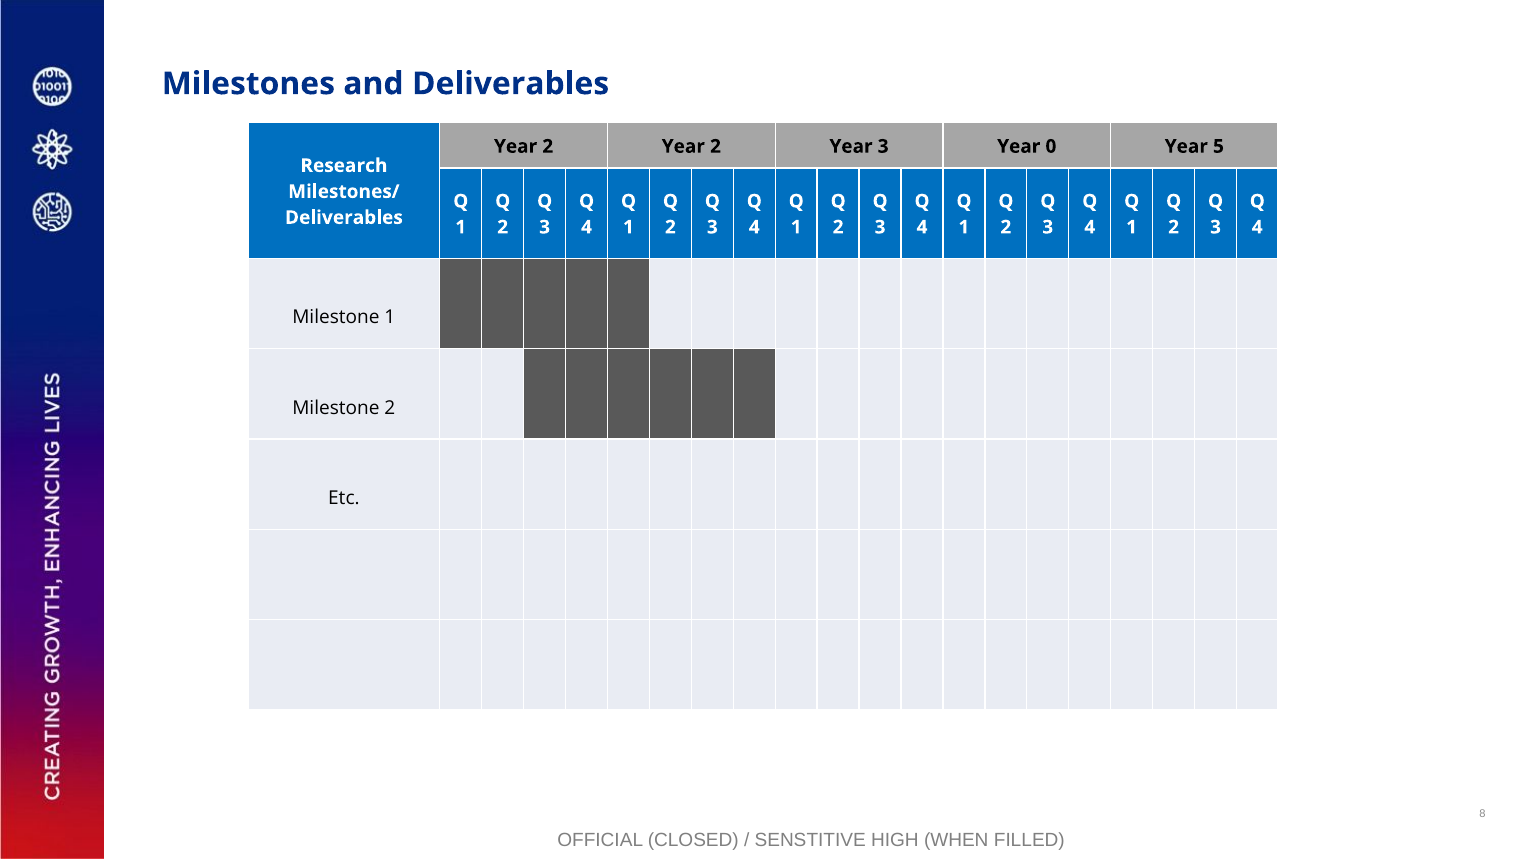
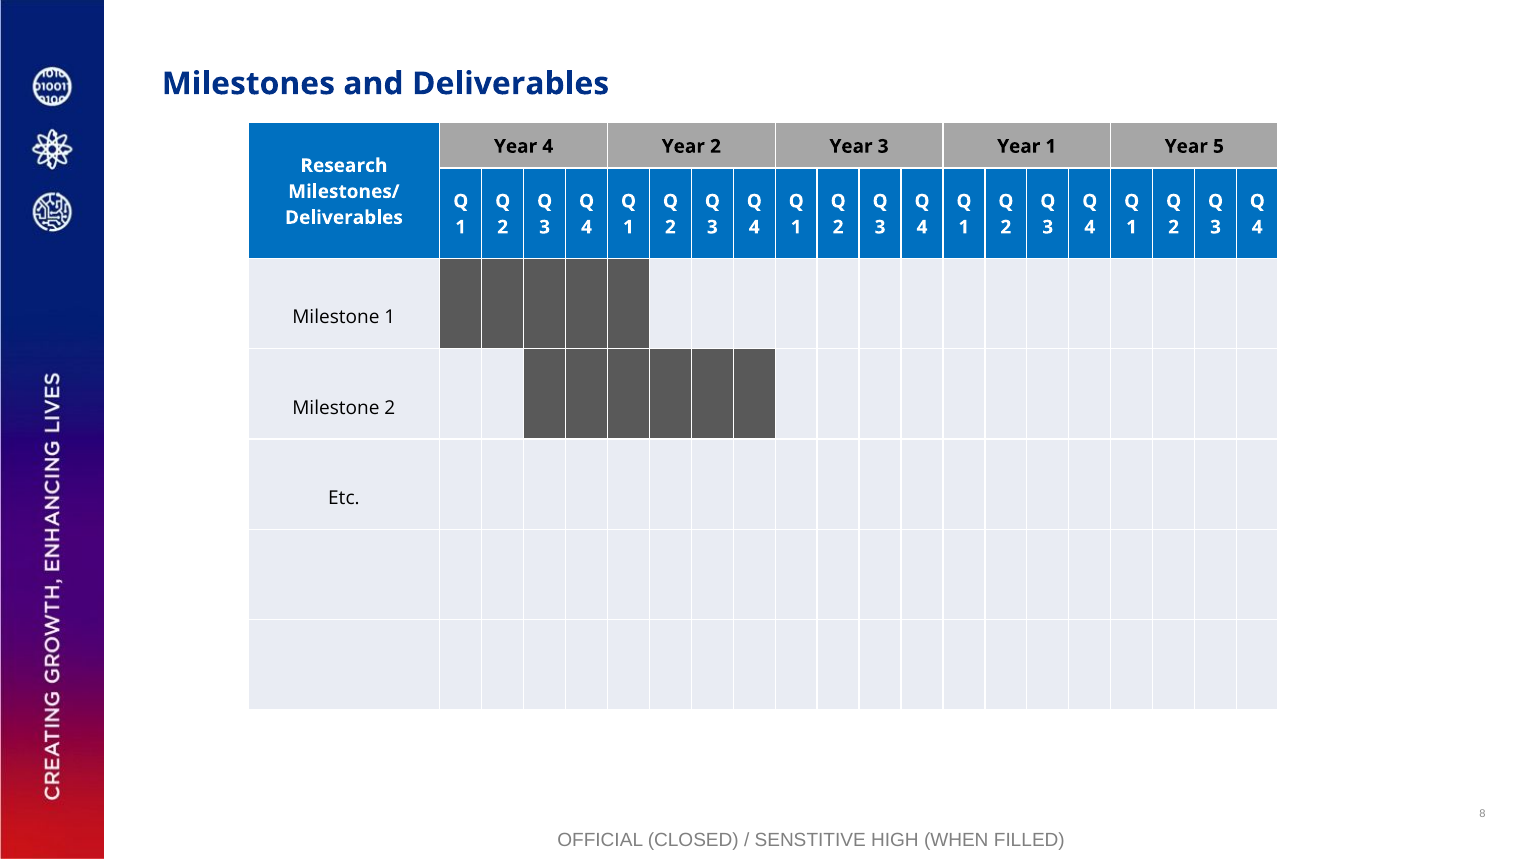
2 at (548, 146): 2 -> 4
Year 0: 0 -> 1
